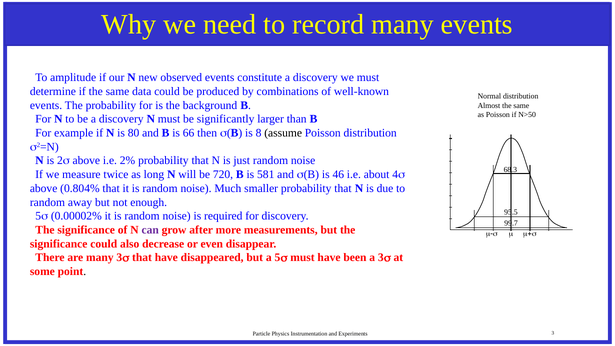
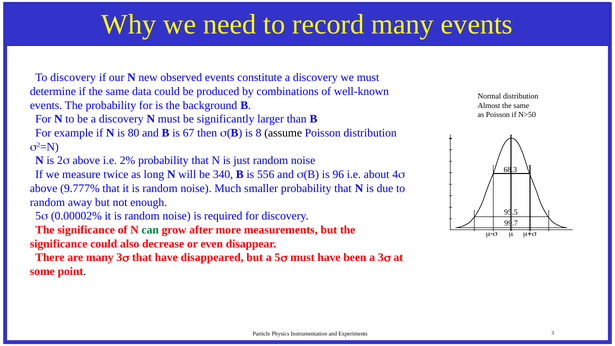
To amplitude: amplitude -> discovery
66: 66 -> 67
720: 720 -> 340
581: 581 -> 556
46: 46 -> 96
0.804%: 0.804% -> 9.777%
can colour: purple -> green
